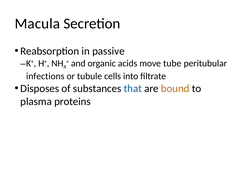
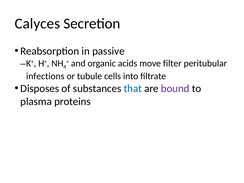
Macula: Macula -> Calyces
tube: tube -> filter
bound colour: orange -> purple
